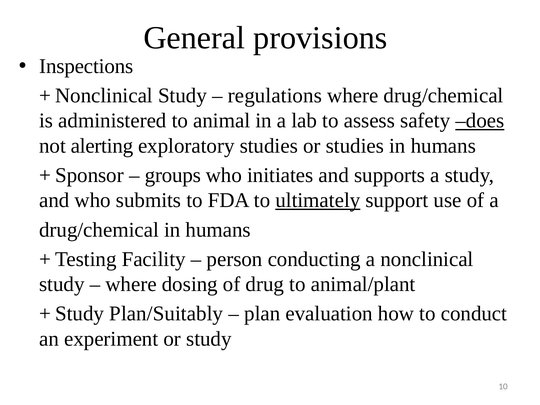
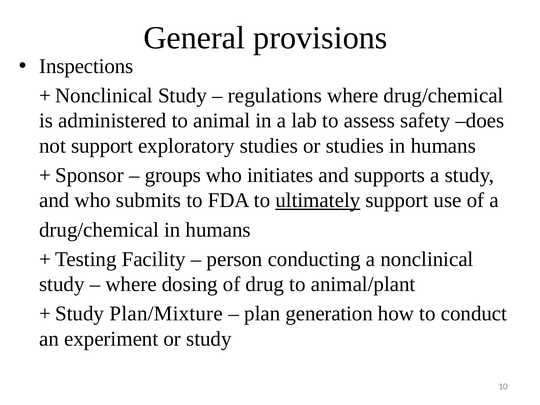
does underline: present -> none
not alerting: alerting -> support
Plan/Suitably: Plan/Suitably -> Plan/Mixture
evaluation: evaluation -> generation
